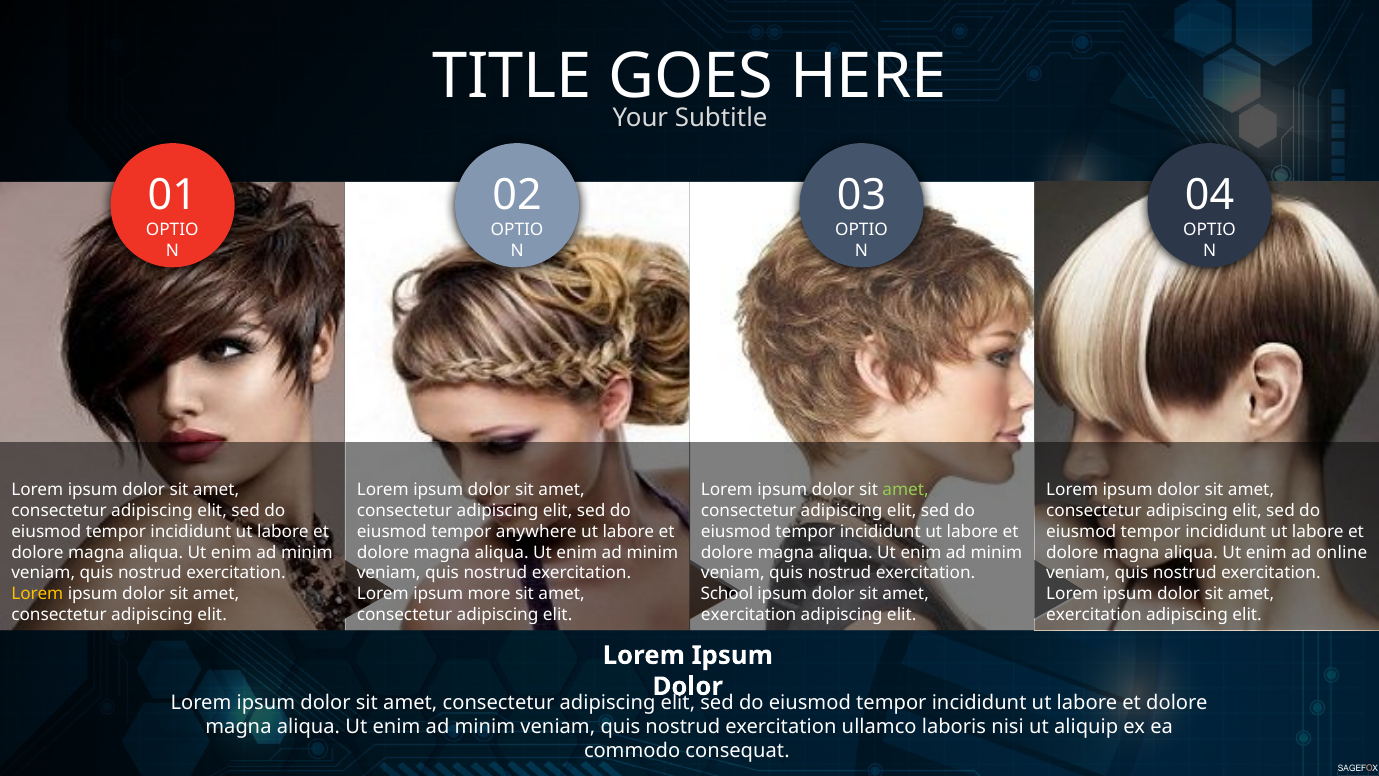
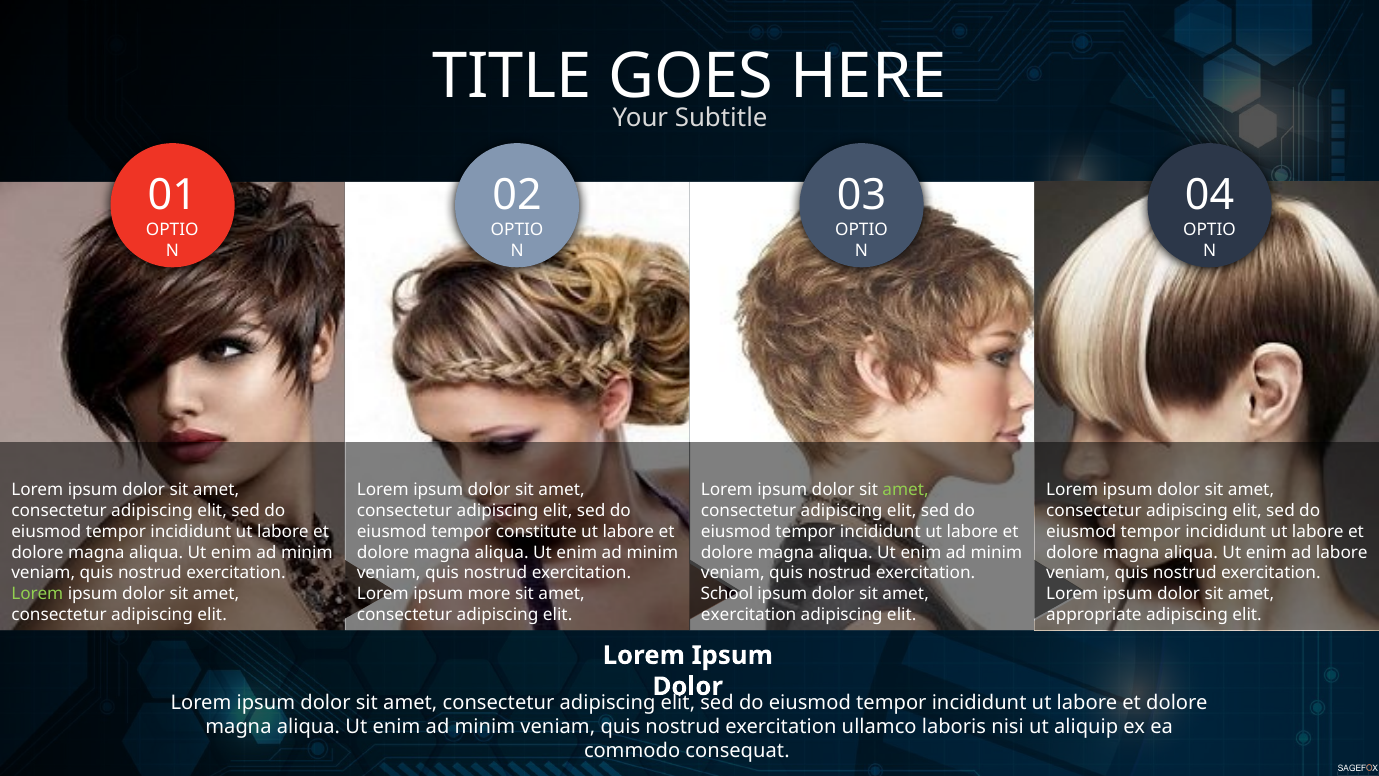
anywhere: anywhere -> constitute
ad online: online -> labore
Lorem at (37, 593) colour: yellow -> light green
exercitation at (1094, 614): exercitation -> appropriate
